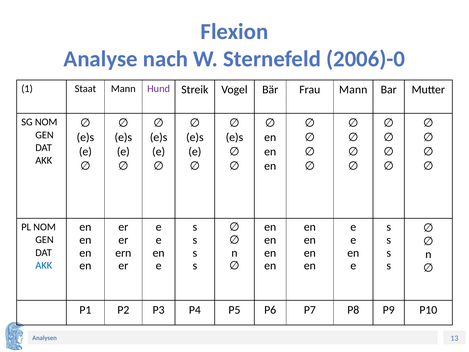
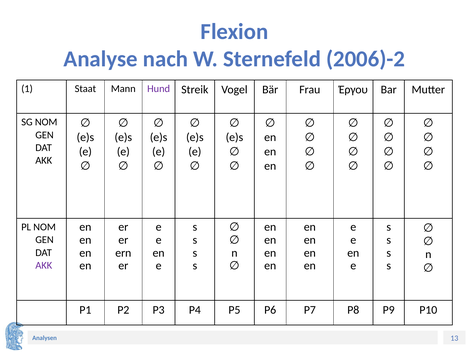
2006)-0: 2006)-0 -> 2006)-2
Frau Mann: Mann -> Έργου
AKK at (44, 265) colour: blue -> purple
